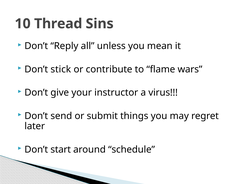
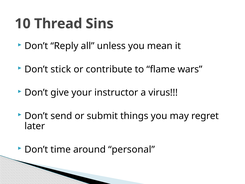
start: start -> time
schedule: schedule -> personal
